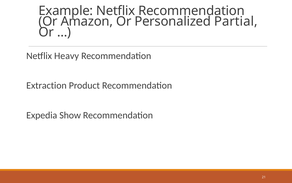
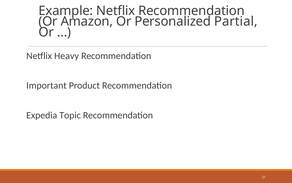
Extraction: Extraction -> Important
Show: Show -> Topic
